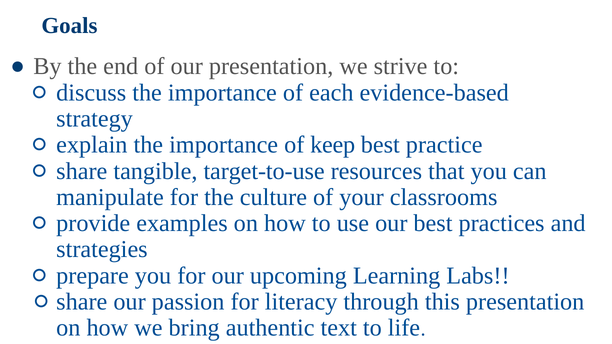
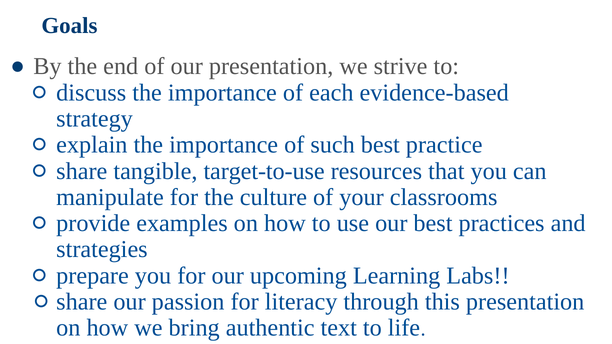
keep: keep -> such
